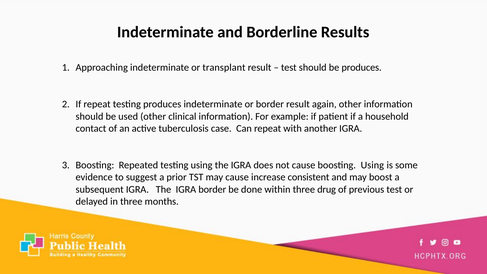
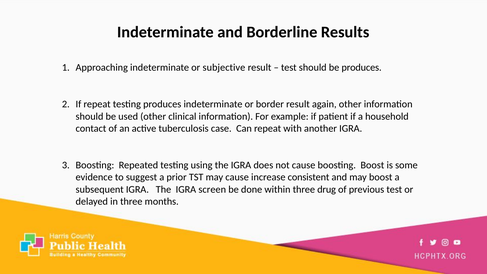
transplant: transplant -> subjective
boosting Using: Using -> Boost
IGRA border: border -> screen
